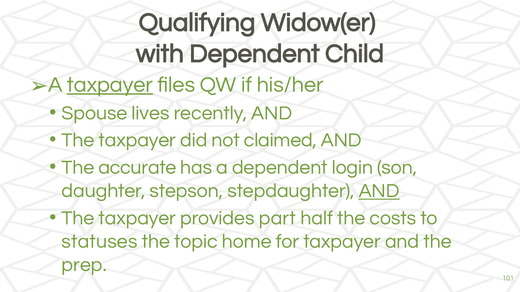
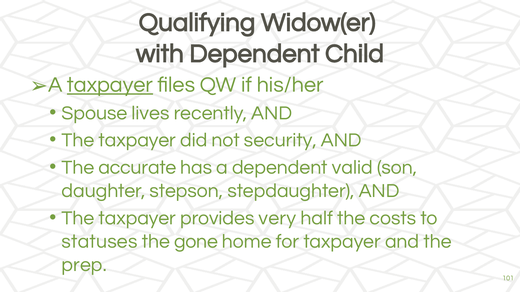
claimed: claimed -> security
login: login -> valid
AND at (379, 191) underline: present -> none
part: part -> very
topic: topic -> gone
